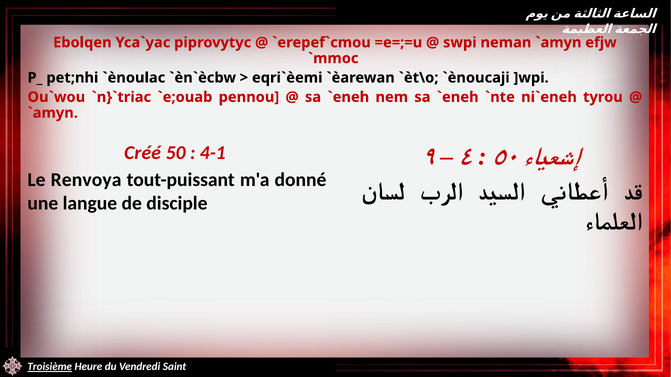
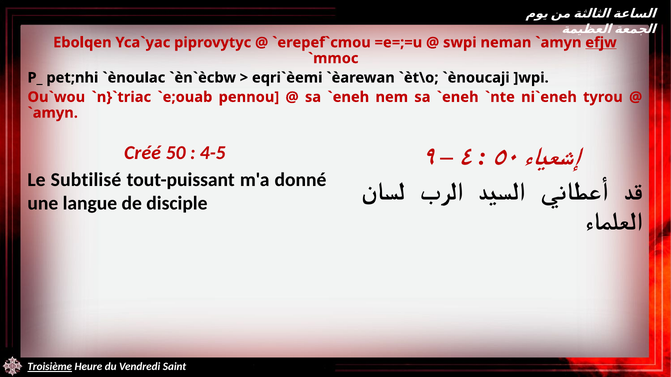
efjw underline: none -> present
4-1: 4-1 -> 4-5
Renvoya: Renvoya -> Subtilisé
